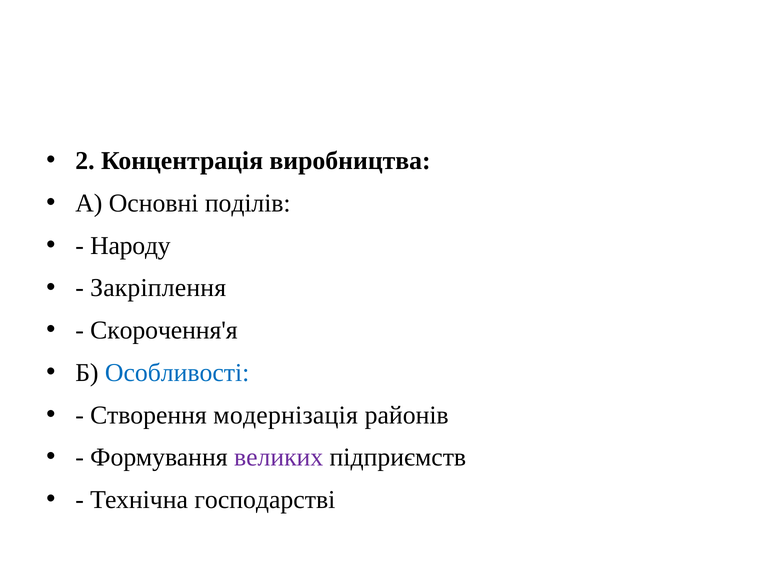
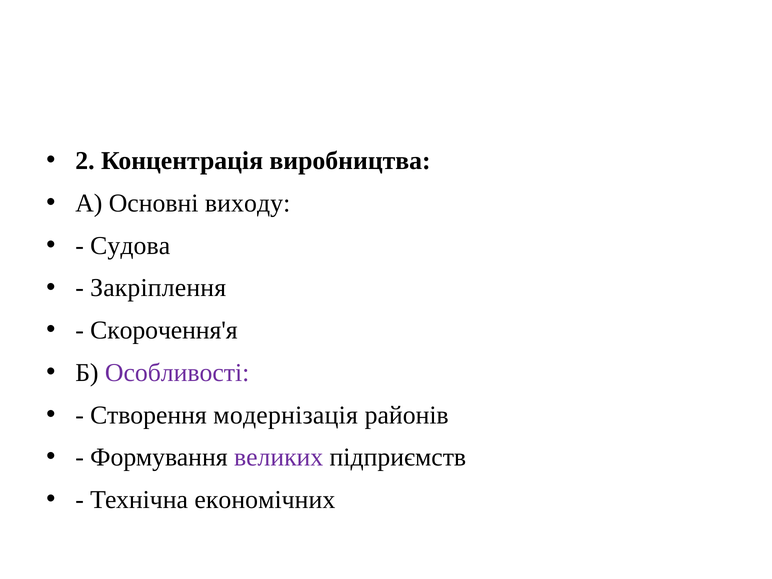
поділів: поділів -> виходу
Народу: Народу -> Судова
Особливості colour: blue -> purple
господарстві: господарстві -> економічних
